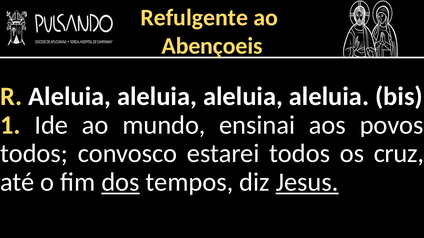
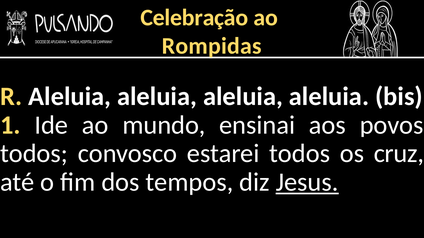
Refulgente: Refulgente -> Celebração
Abençoeis: Abençoeis -> Rompidas
dos underline: present -> none
